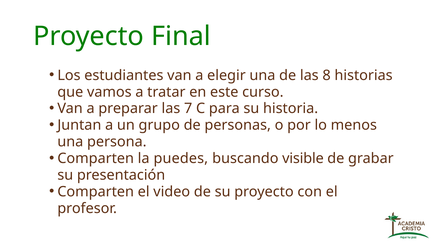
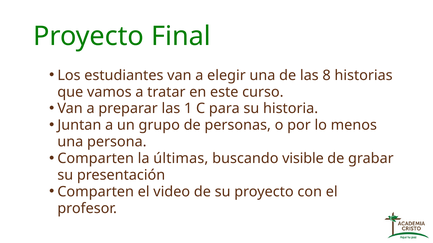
7: 7 -> 1
puedes: puedes -> últimas
